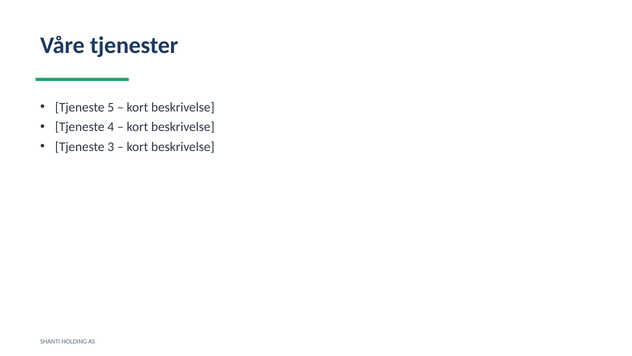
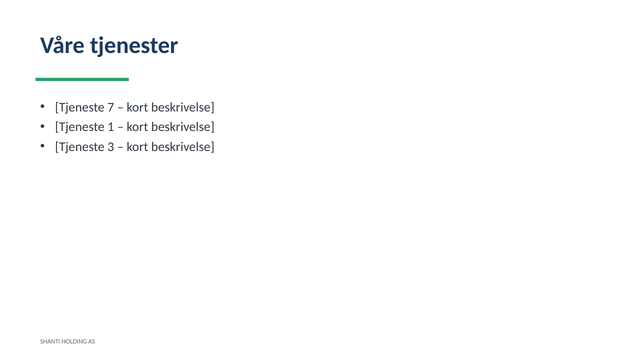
5: 5 -> 7
4: 4 -> 1
